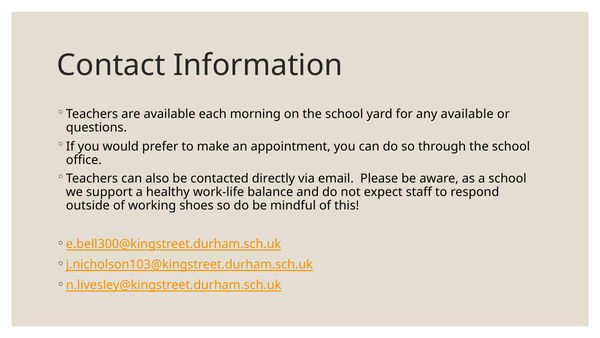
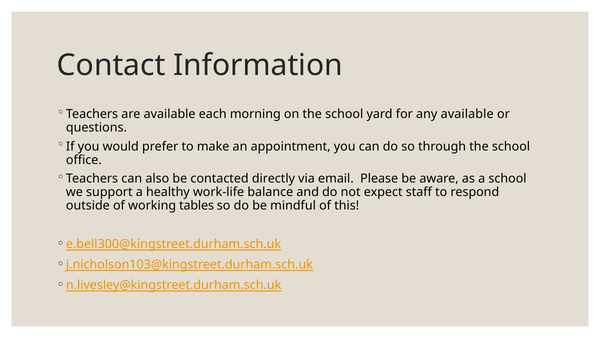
shoes: shoes -> tables
